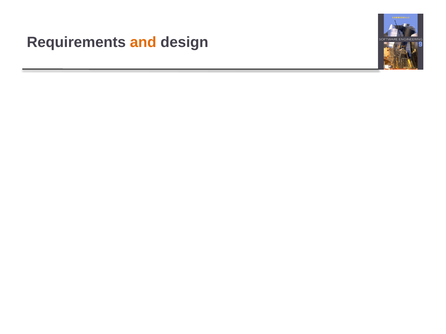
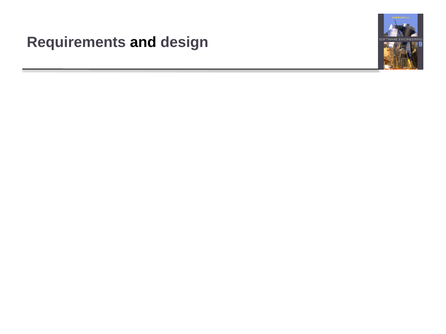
and at (143, 42) colour: orange -> black
